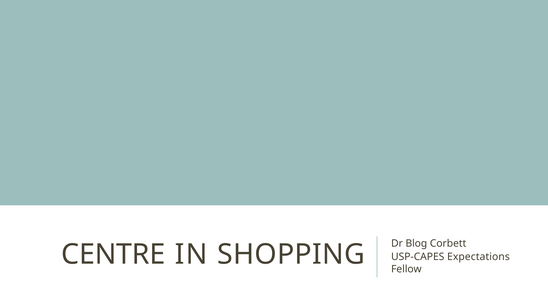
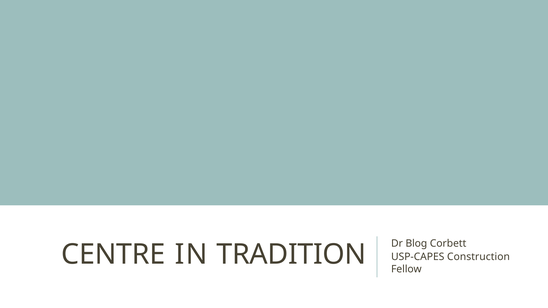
SHOPPING: SHOPPING -> TRADITION
Expectations: Expectations -> Construction
